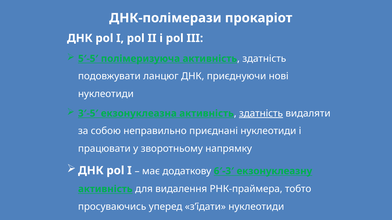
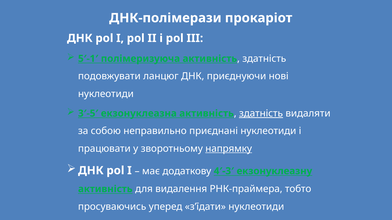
5′-5′: 5′-5′ -> 5′-1′
напрямку underline: none -> present
6′-3′: 6′-3′ -> 4′-3′
